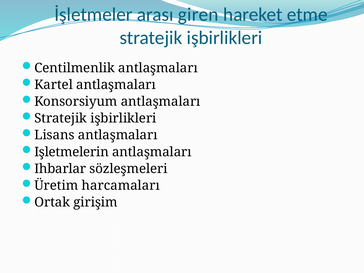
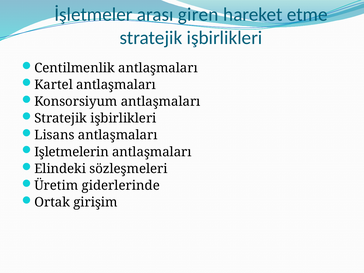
Ihbarlar: Ihbarlar -> Elindeki
harcamaları: harcamaları -> giderlerinde
